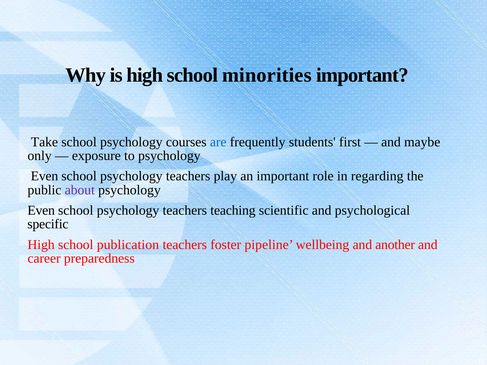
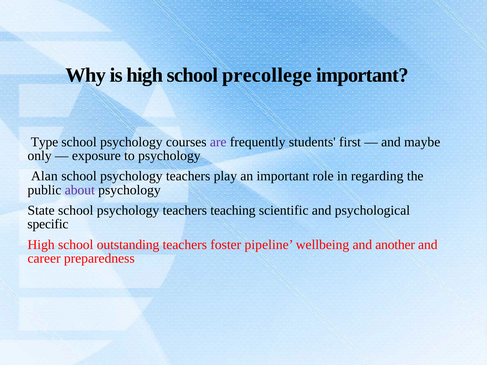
minorities: minorities -> precollege
Take: Take -> Type
are colour: blue -> purple
Even at (44, 176): Even -> Alan
Even at (41, 210): Even -> State
publication: publication -> outstanding
